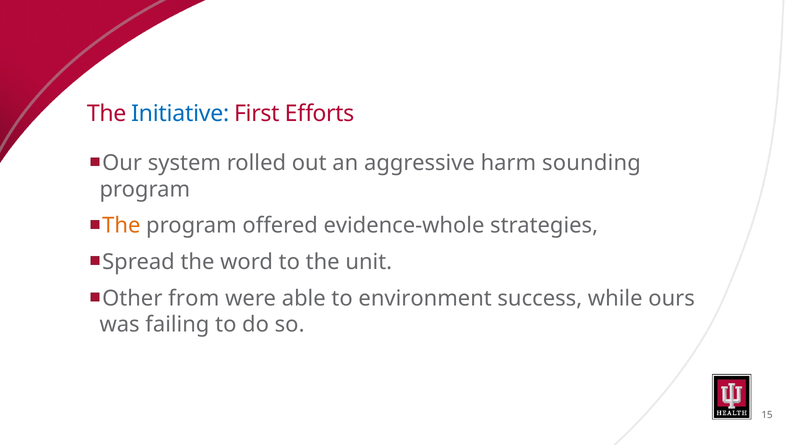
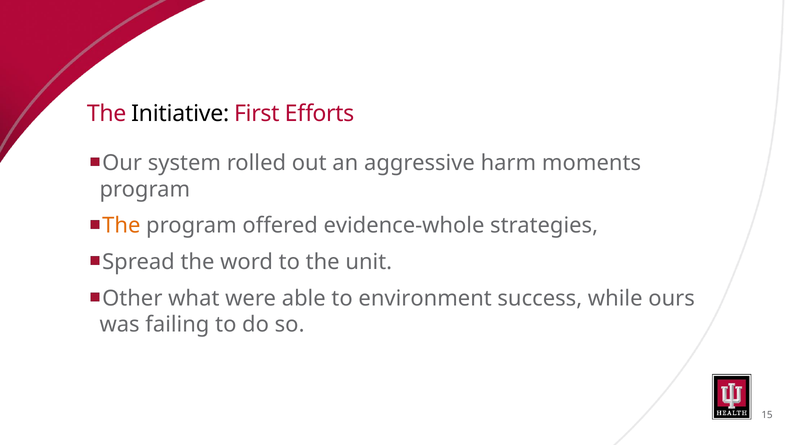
Initiative colour: blue -> black
sounding: sounding -> moments
from: from -> what
